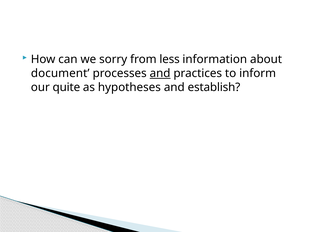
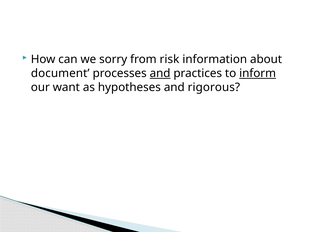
less: less -> risk
inform underline: none -> present
quite: quite -> want
establish: establish -> rigorous
